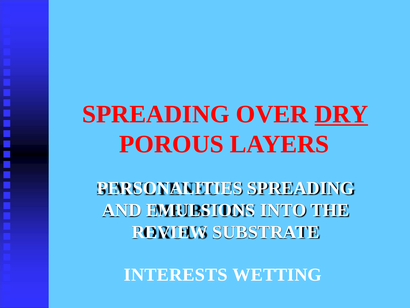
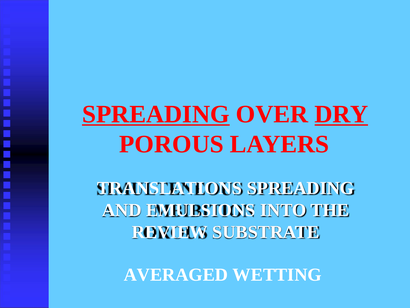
SPREADING at (156, 114) underline: none -> present
PERSONALITIES: PERSONALITIES -> TRANSLATIONS
INTERESTS: INTERESTS -> AVERAGED
